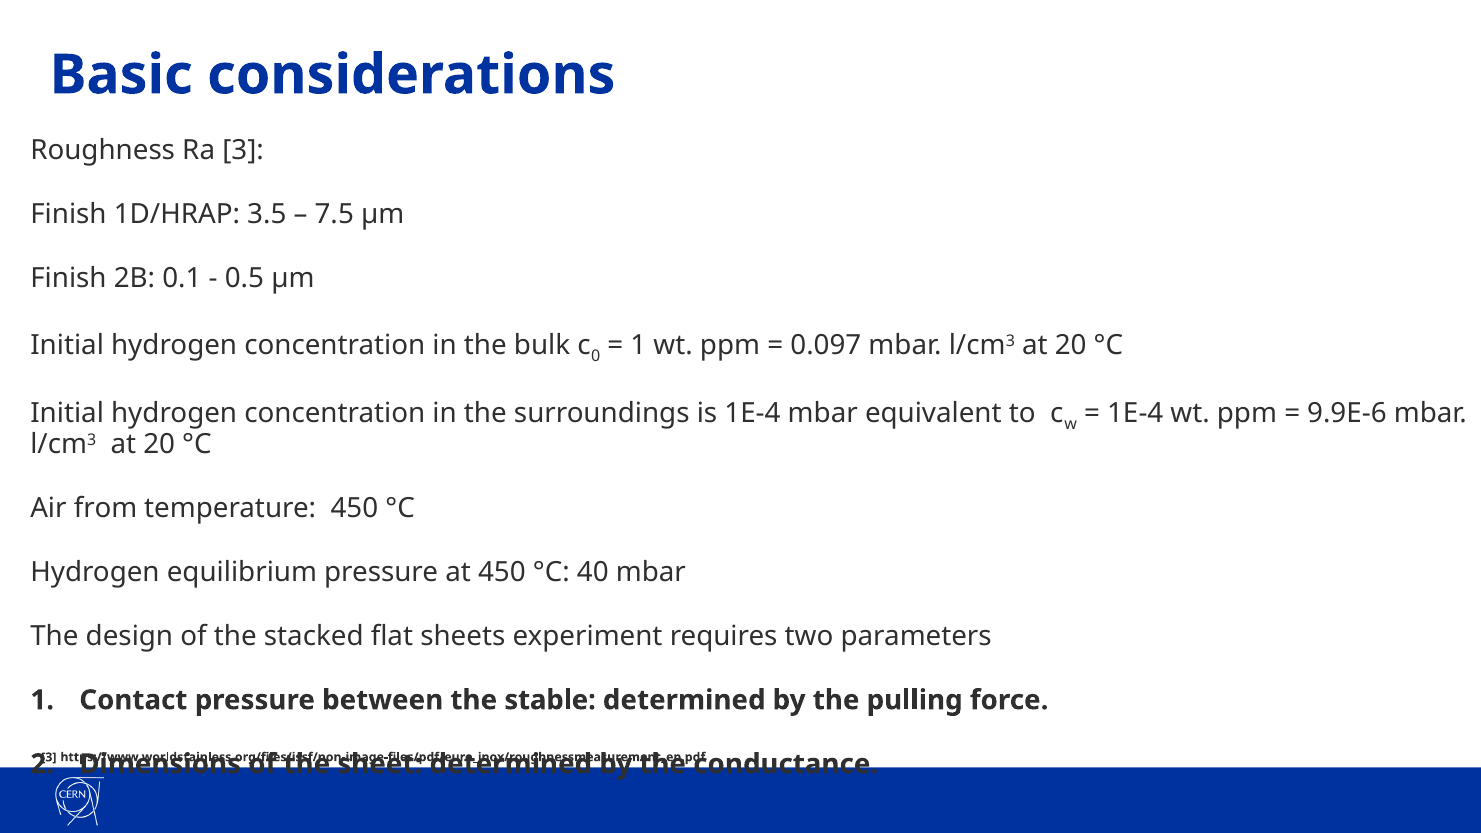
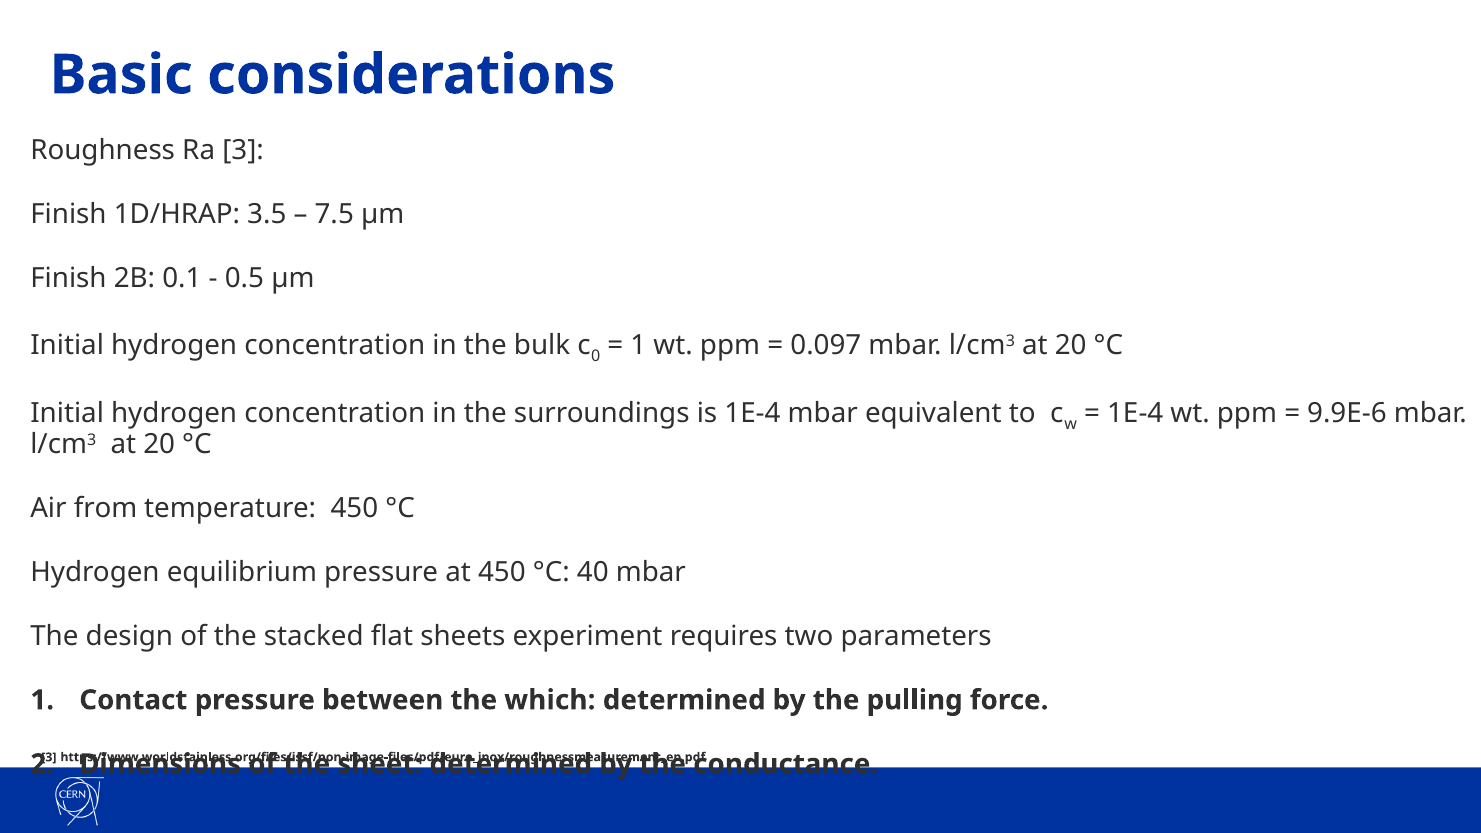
stable: stable -> which
